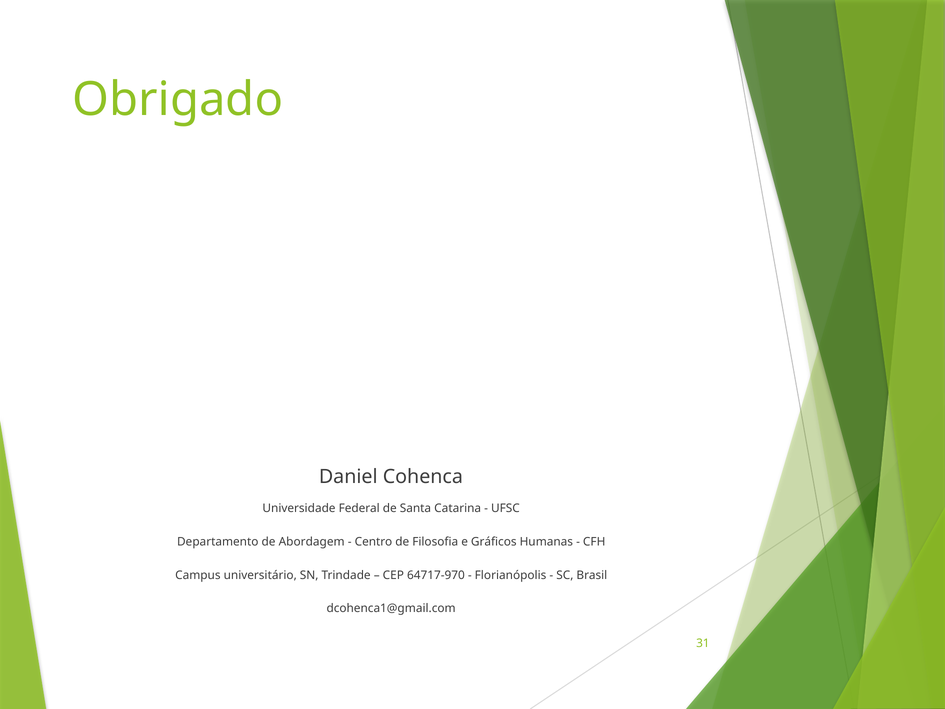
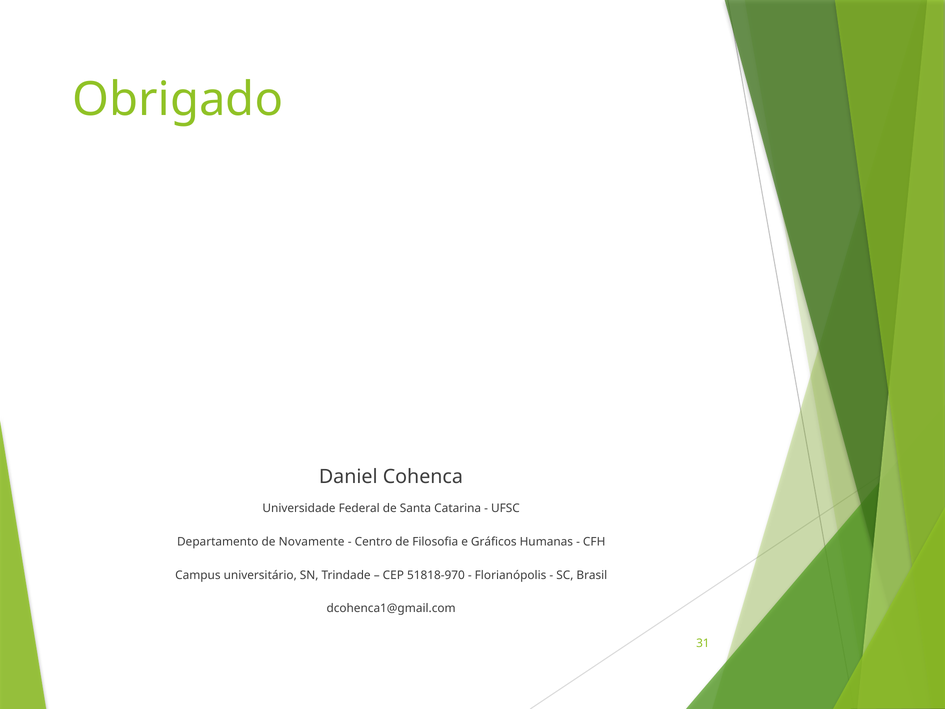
Abordagem: Abordagem -> Novamente
64717-970: 64717-970 -> 51818-970
